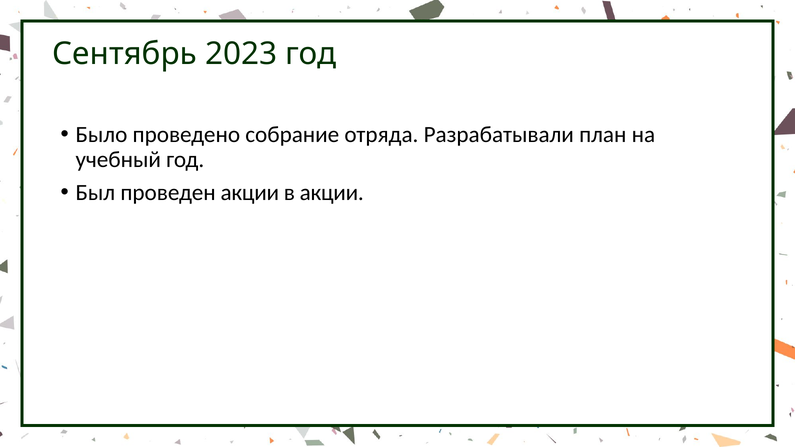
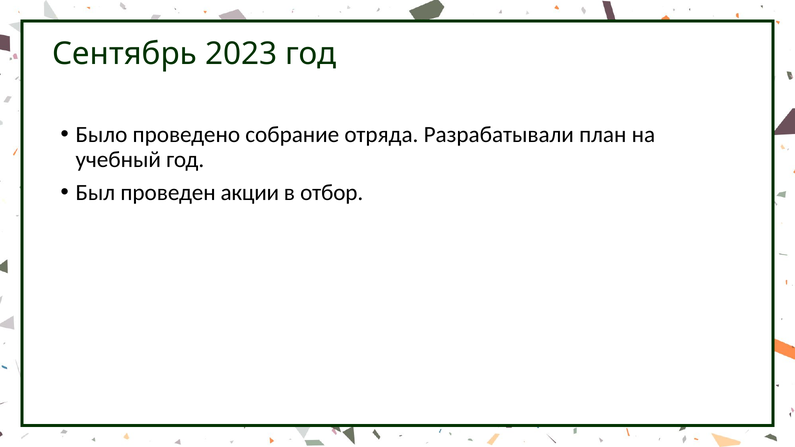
в акции: акции -> отбор
